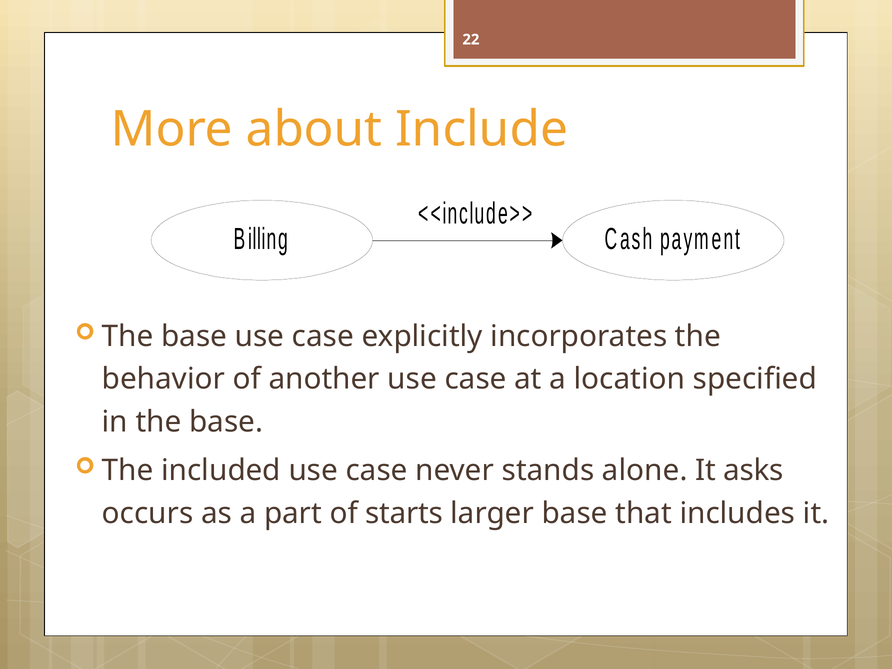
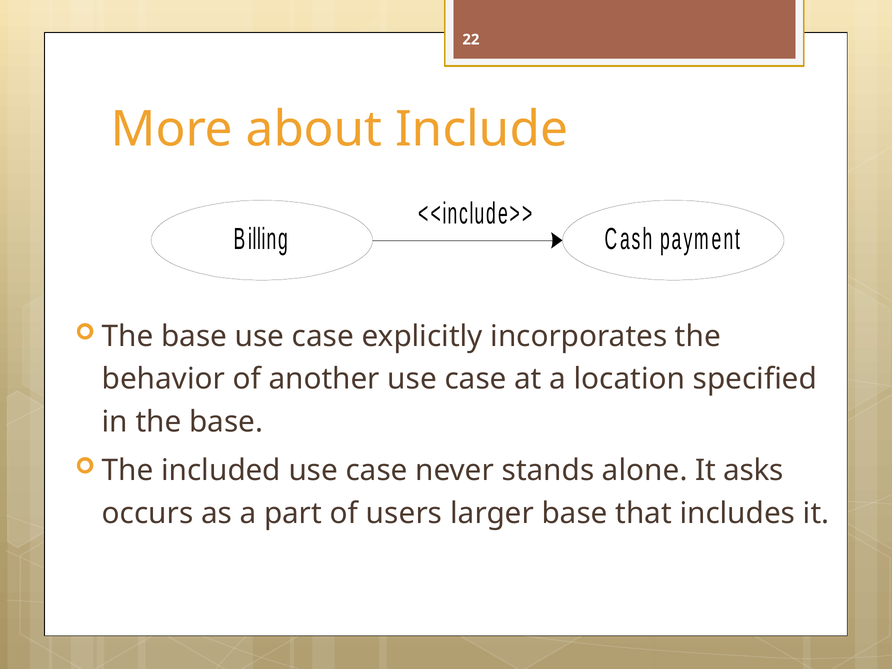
starts: starts -> users
